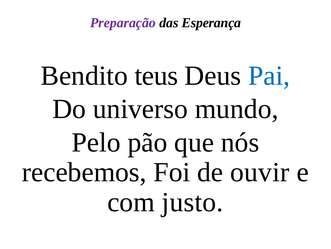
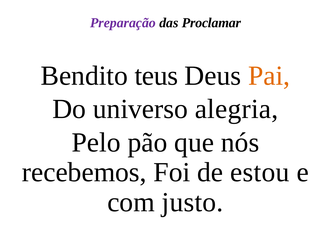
Esperança: Esperança -> Proclamar
Pai colour: blue -> orange
mundo: mundo -> alegria
ouvir: ouvir -> estou
